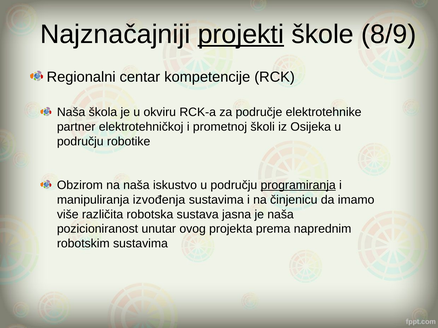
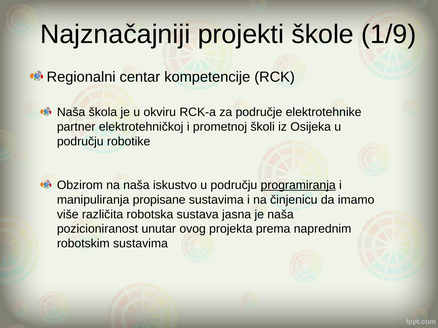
projekti underline: present -> none
8/9: 8/9 -> 1/9
izvođenja: izvođenja -> propisane
